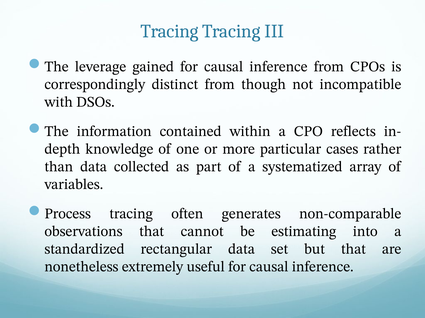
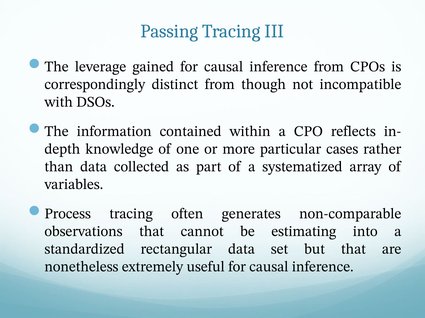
Tracing at (169, 31): Tracing -> Passing
